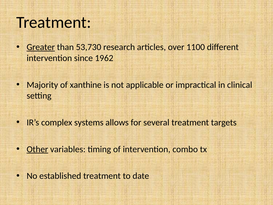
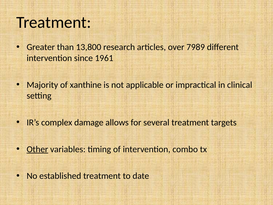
Greater underline: present -> none
53,730: 53,730 -> 13,800
1100: 1100 -> 7989
1962: 1962 -> 1961
systems: systems -> damage
